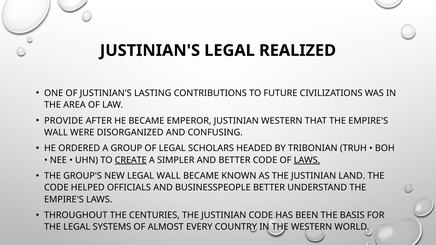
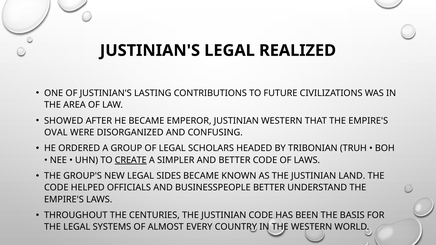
PROVIDE: PROVIDE -> SHOWED
WALL at (56, 133): WALL -> OVAL
LAWS at (307, 160) underline: present -> none
LEGAL WALL: WALL -> SIDES
